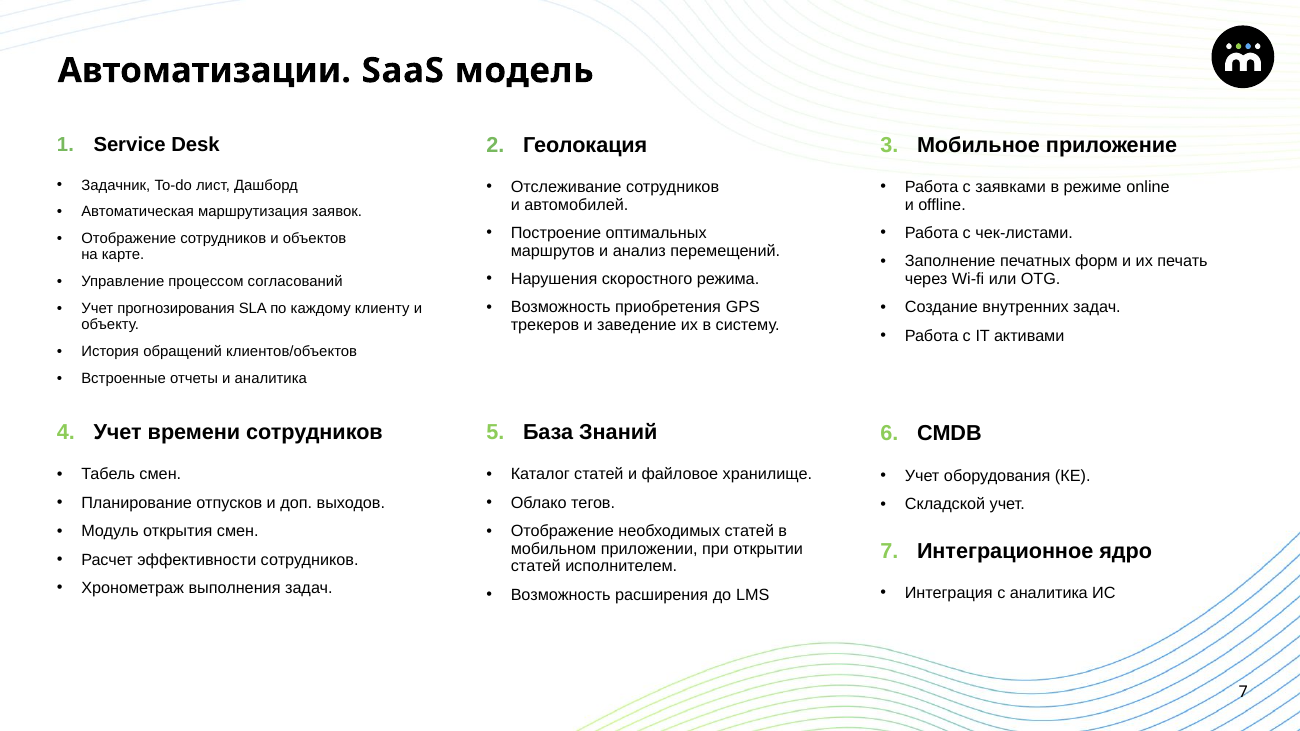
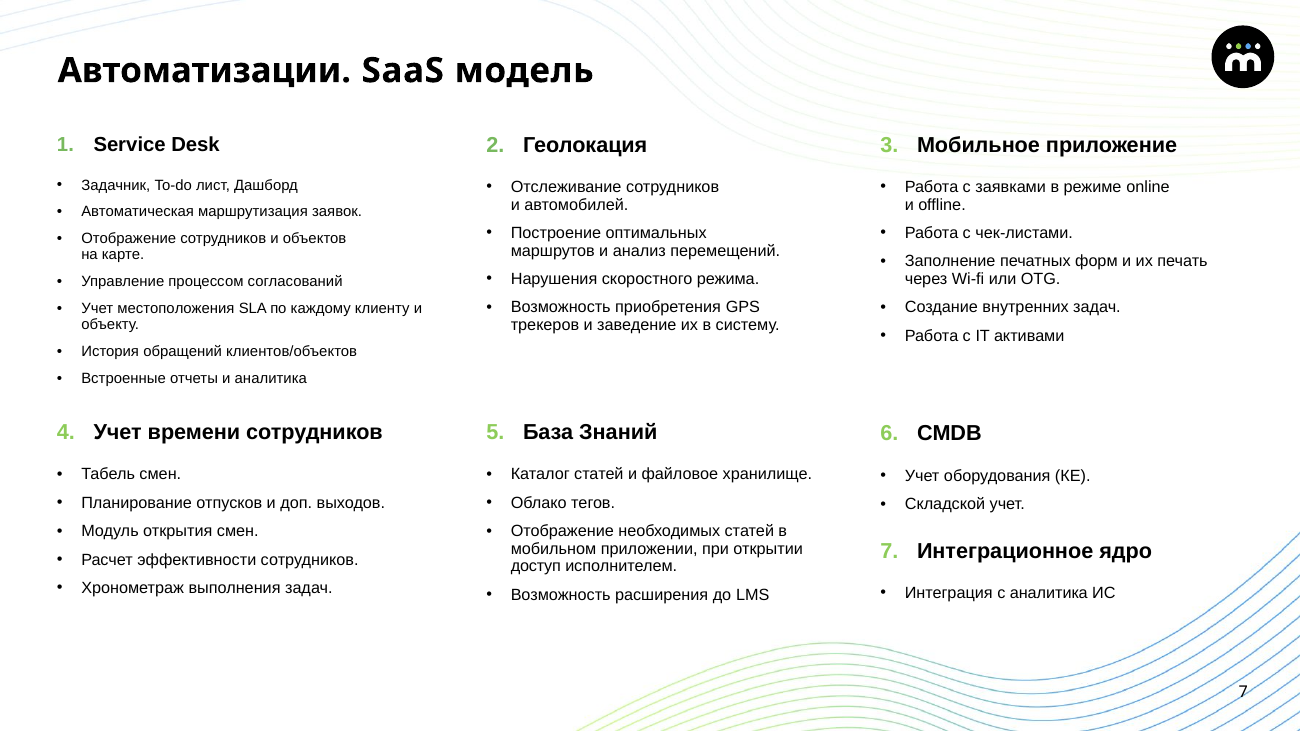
прогнозирования: прогнозирования -> местоположения
статей at (536, 567): статей -> доступ
